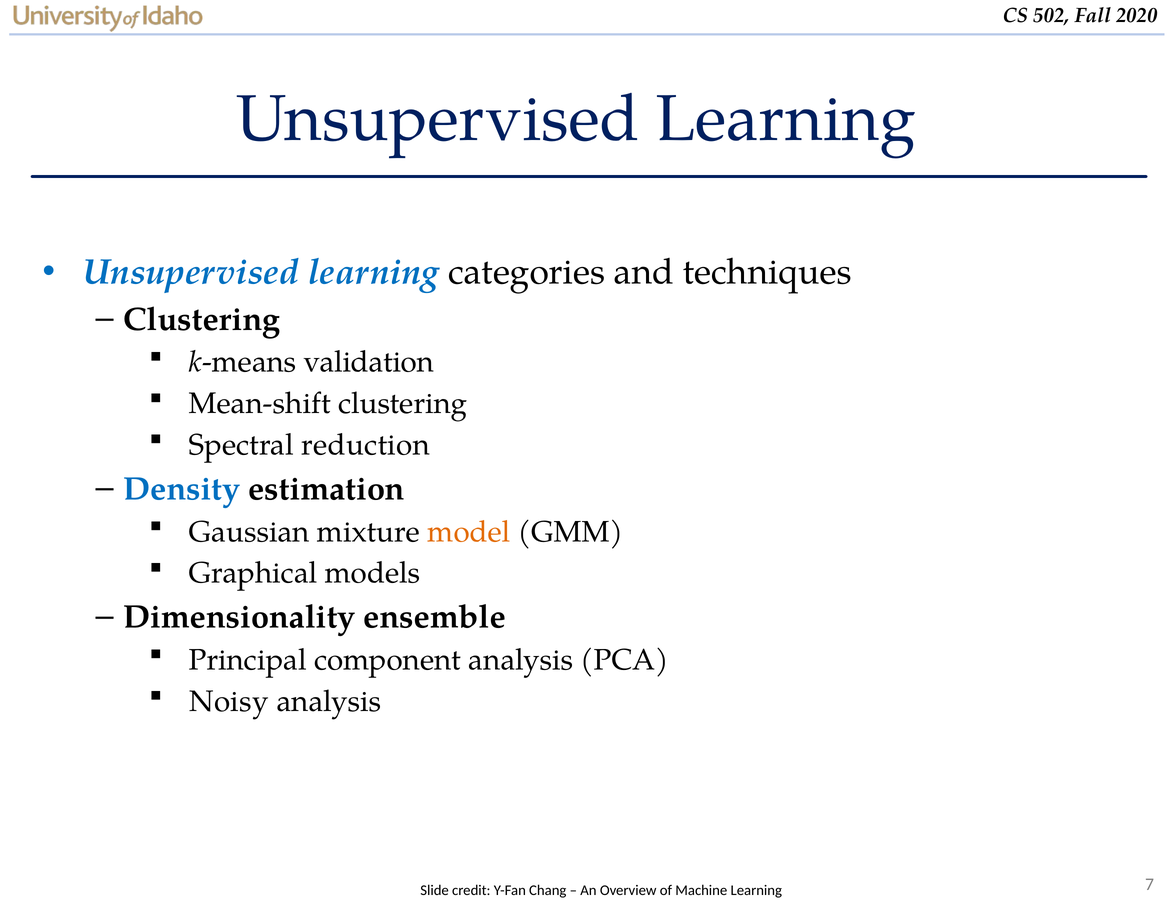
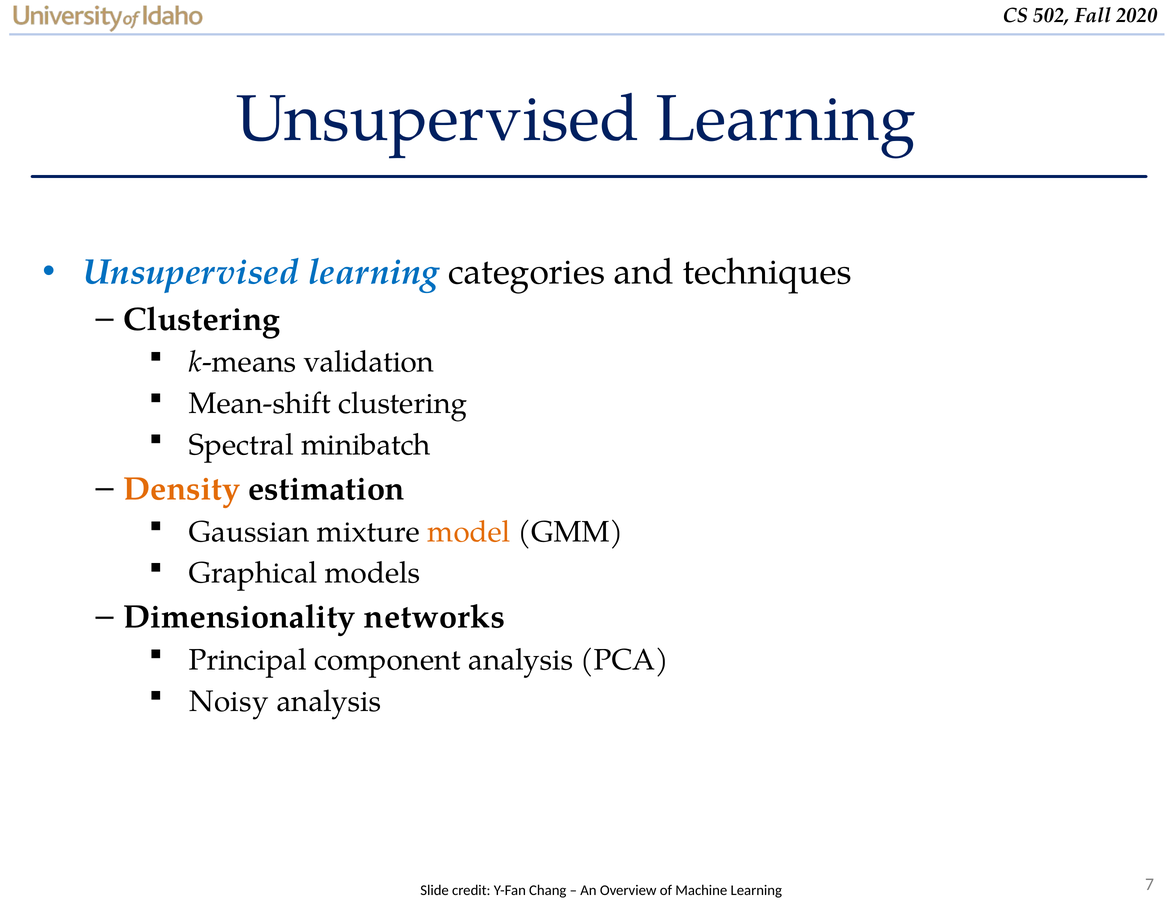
reduction: reduction -> minibatch
Density colour: blue -> orange
ensemble: ensemble -> networks
